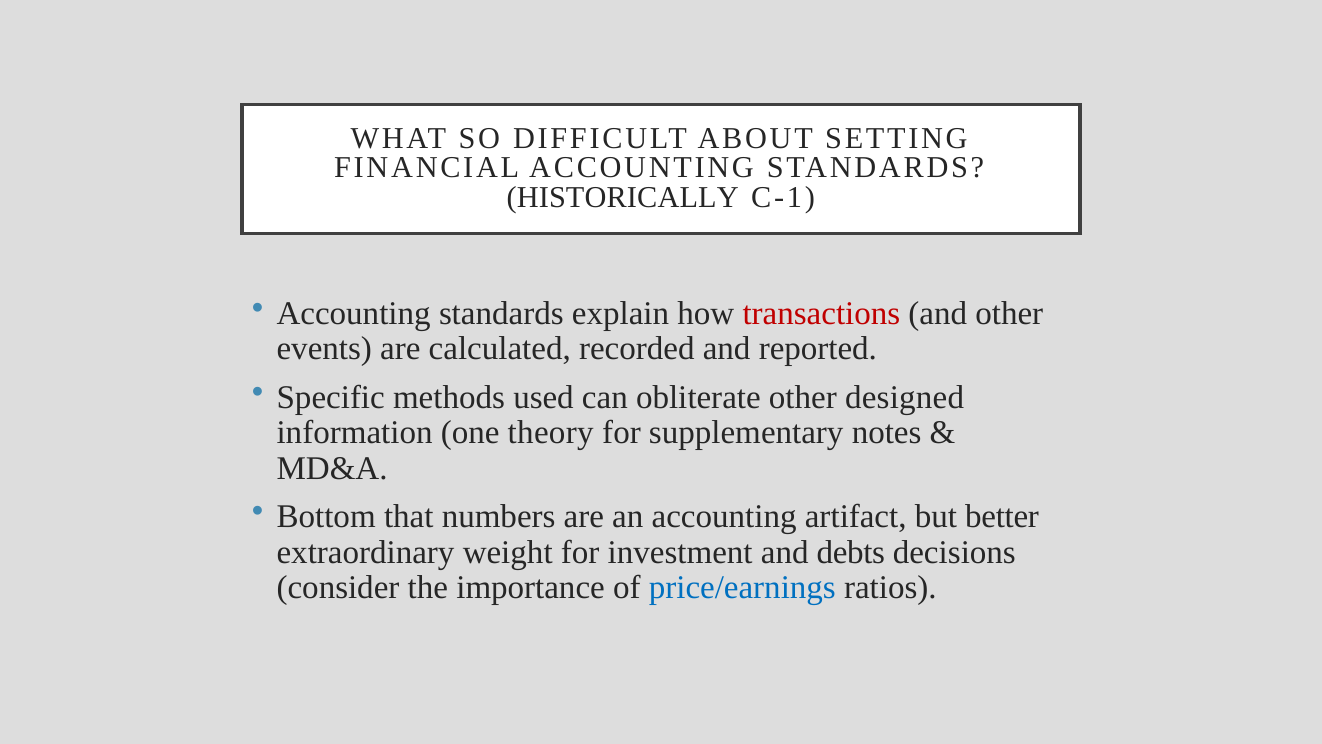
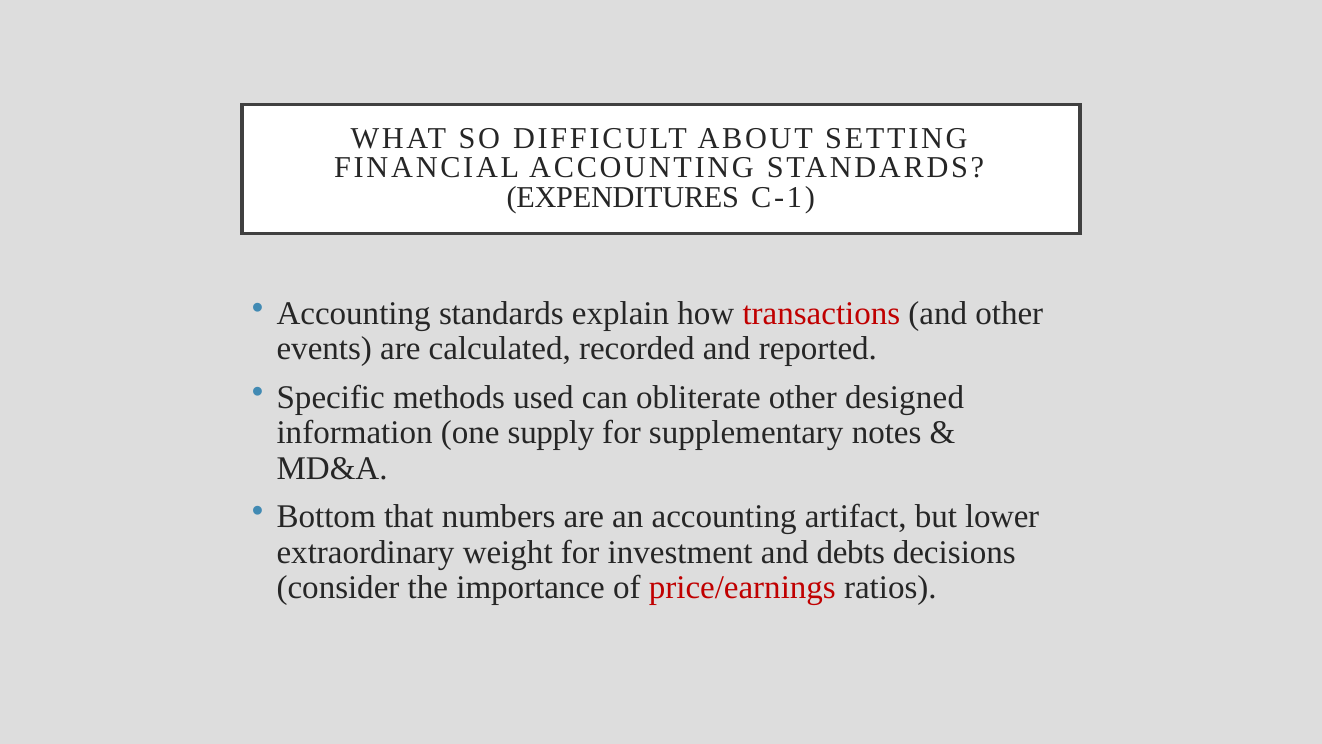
HISTORICALLY: HISTORICALLY -> EXPENDITURES
theory: theory -> supply
better: better -> lower
price/earnings colour: blue -> red
